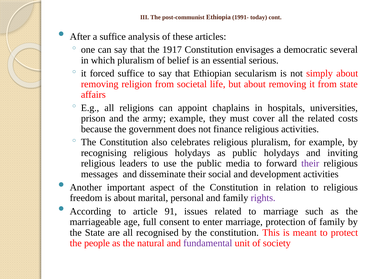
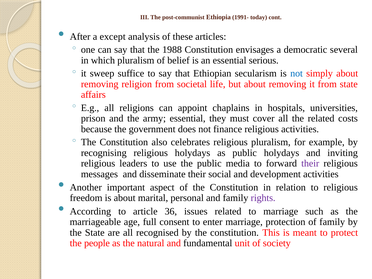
a suffice: suffice -> except
1917: 1917 -> 1988
forced: forced -> sweep
not at (297, 73) colour: black -> blue
army example: example -> essential
91: 91 -> 36
fundamental colour: purple -> black
